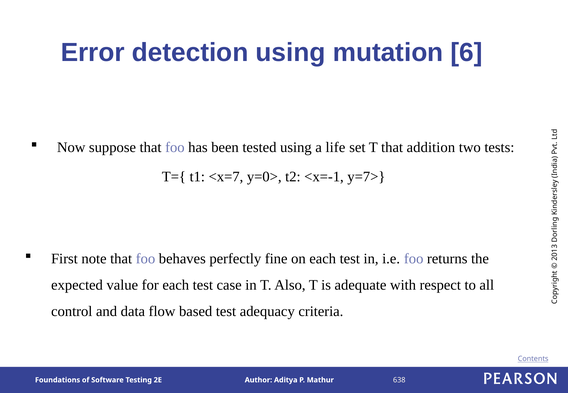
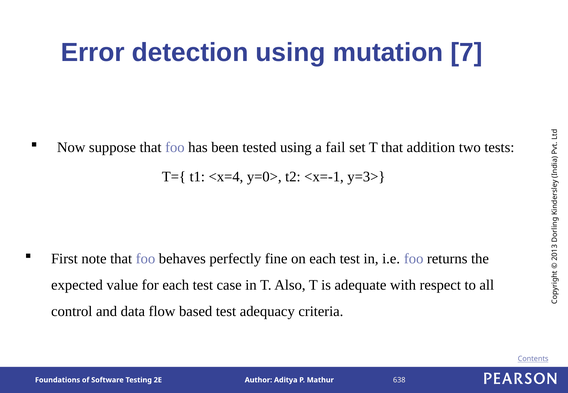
6: 6 -> 7
life: life -> fail
<x=7: <x=7 -> <x=4
y=7>: y=7> -> y=3>
